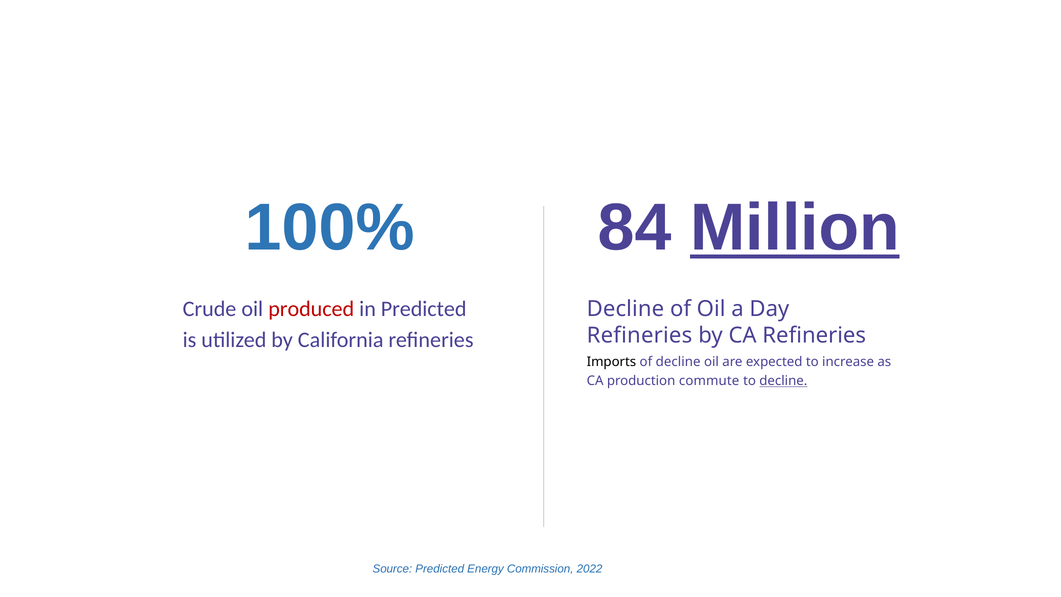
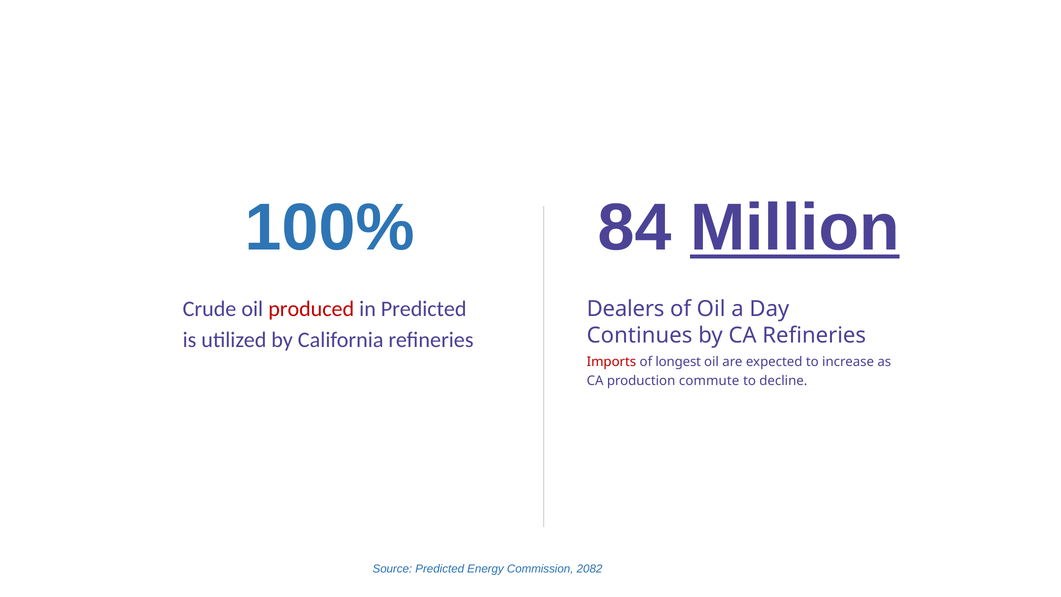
Decline at (625, 309): Decline -> Dealers
Refineries at (639, 335): Refineries -> Continues
Imports colour: black -> red
of decline: decline -> longest
decline at (783, 381) underline: present -> none
2022: 2022 -> 2082
